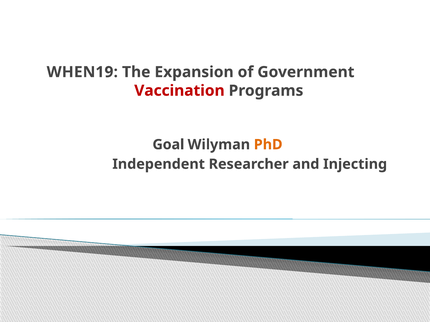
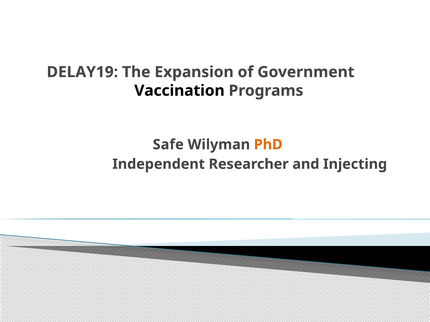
WHEN19: WHEN19 -> DELAY19
Vaccination colour: red -> black
Goal: Goal -> Safe
